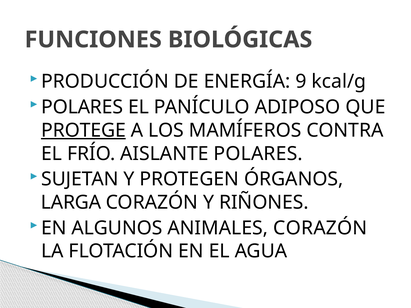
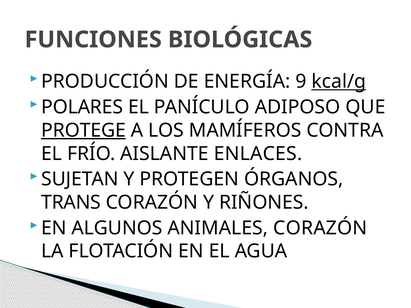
kcal/g underline: none -> present
AISLANTE POLARES: POLARES -> ENLACES
LARGA: LARGA -> TRANS
